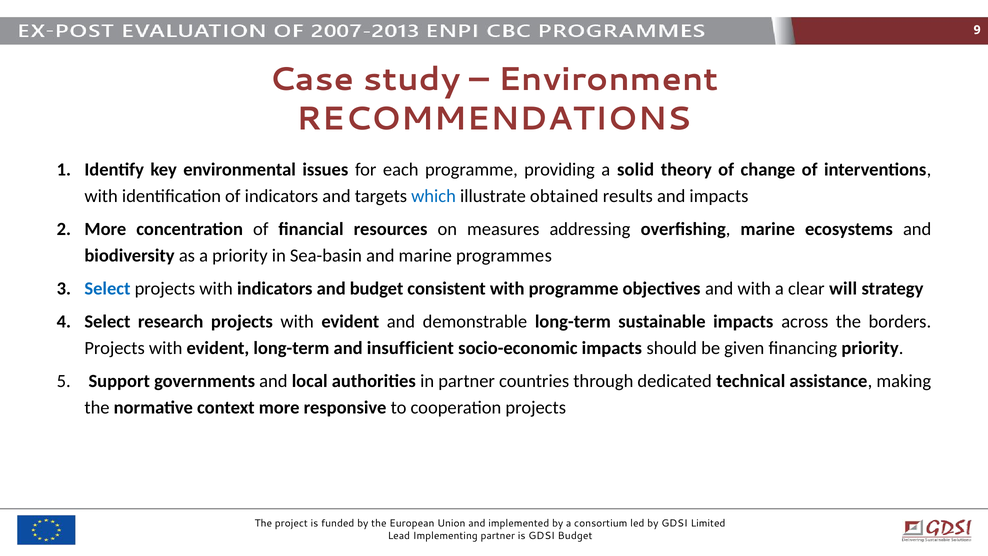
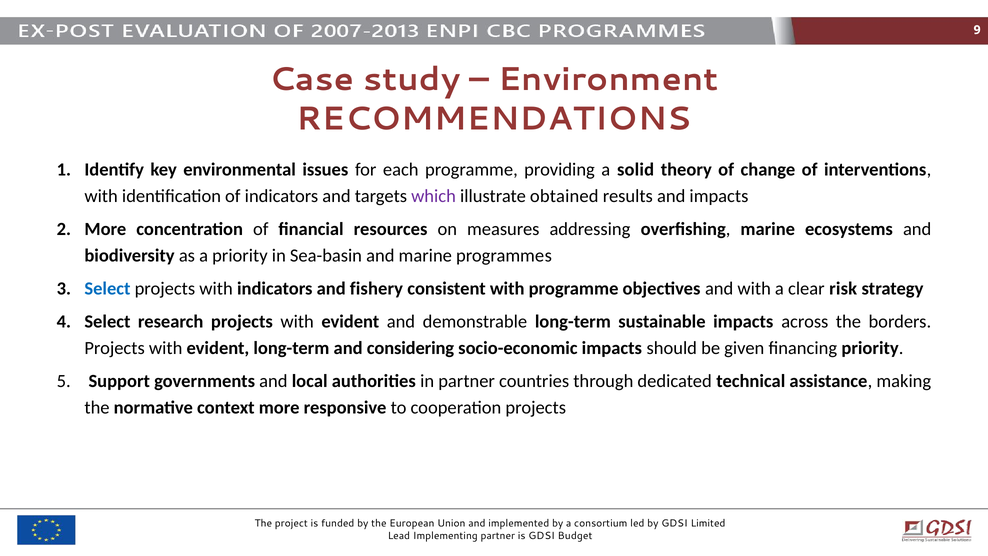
which colour: blue -> purple
and budget: budget -> fishery
will: will -> risk
insufficient: insufficient -> considering
